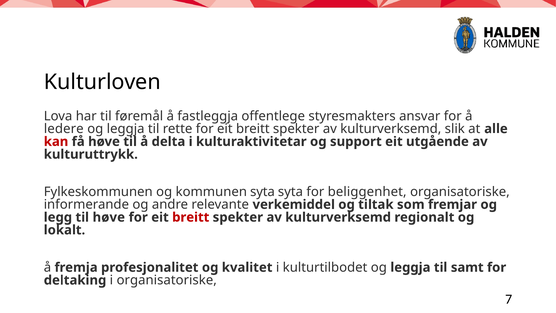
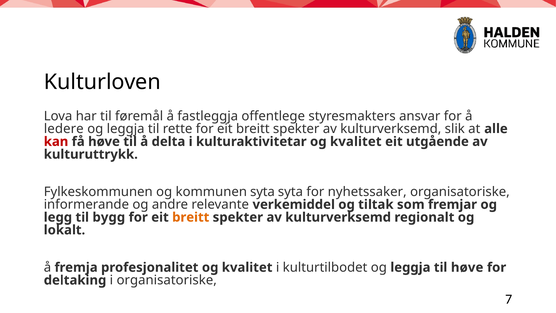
kulturaktivitetar og support: support -> kvalitet
beliggenhet: beliggenhet -> nyhetssaker
til høve: høve -> bygg
breitt at (191, 217) colour: red -> orange
til samt: samt -> høve
